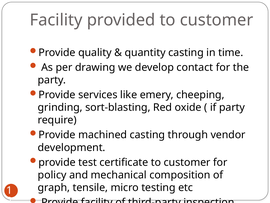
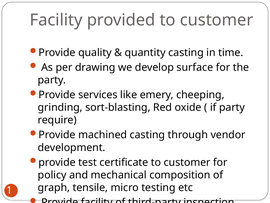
contact: contact -> surface
